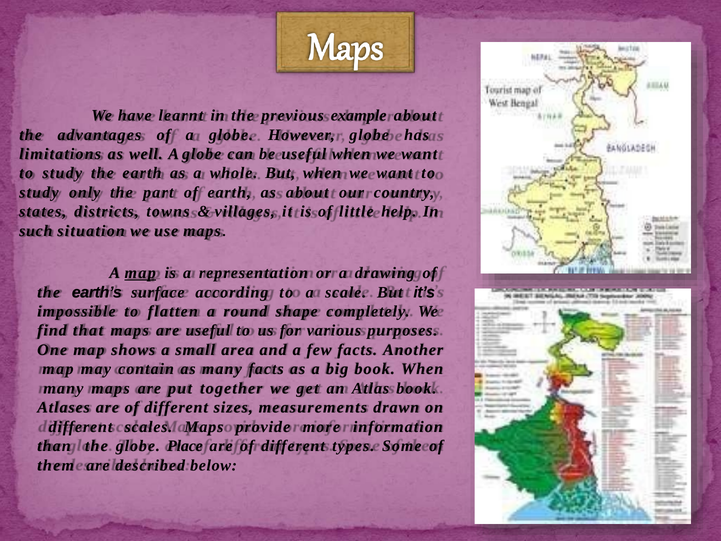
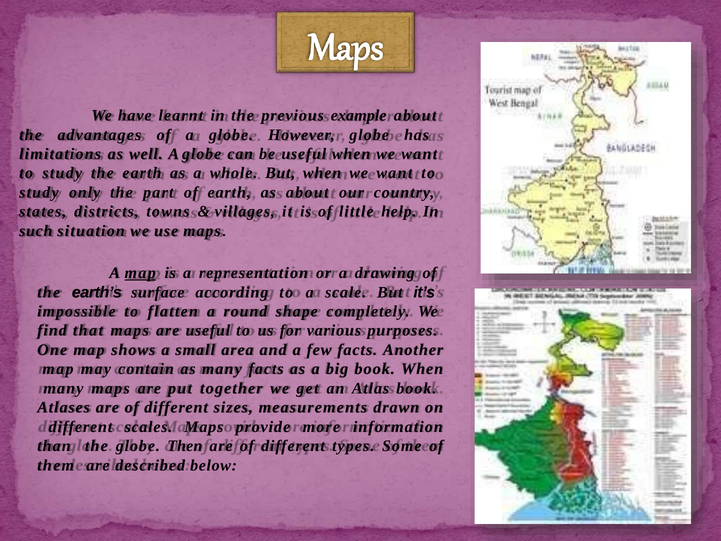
Place: Place -> Then
